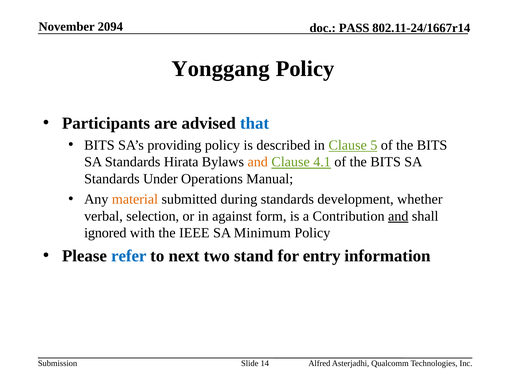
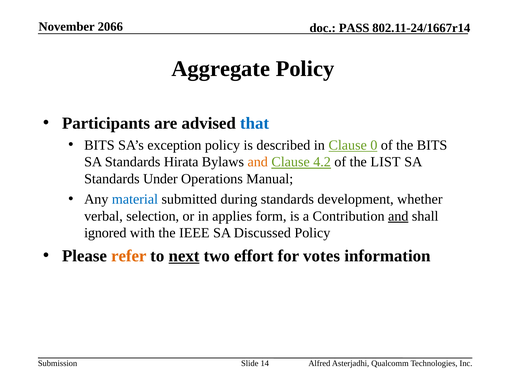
2094: 2094 -> 2066
Yonggang: Yonggang -> Aggregate
providing: providing -> exception
5: 5 -> 0
4.1: 4.1 -> 4.2
BITS at (386, 162): BITS -> LIST
material colour: orange -> blue
against: against -> applies
Minimum: Minimum -> Discussed
refer colour: blue -> orange
next underline: none -> present
stand: stand -> effort
entry: entry -> votes
